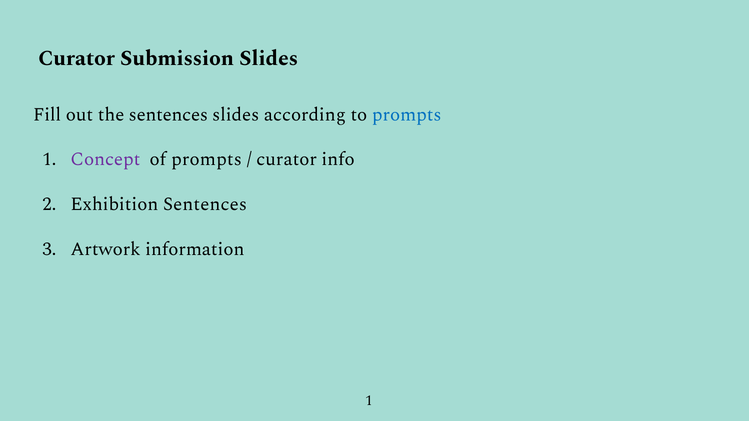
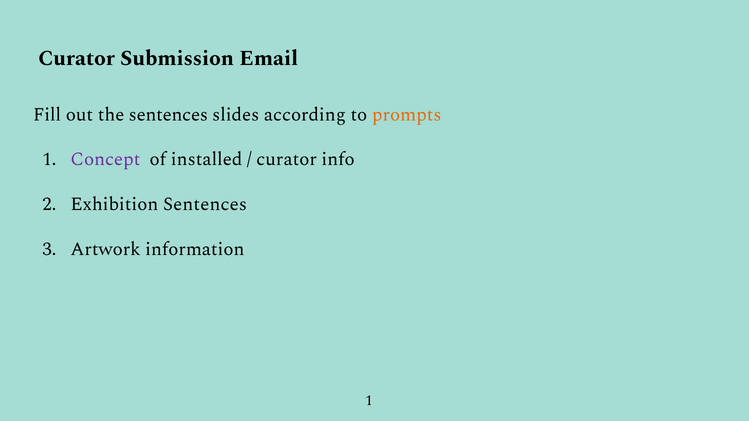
Submission Slides: Slides -> Email
prompts at (407, 114) colour: blue -> orange
of prompts: prompts -> installed
